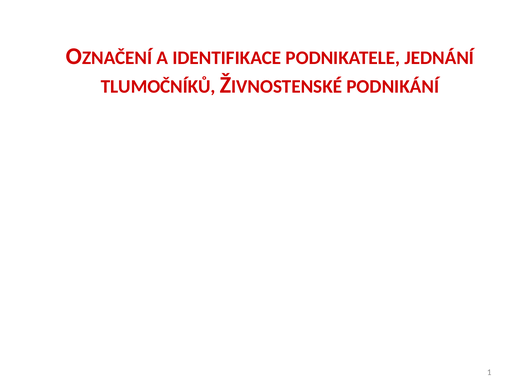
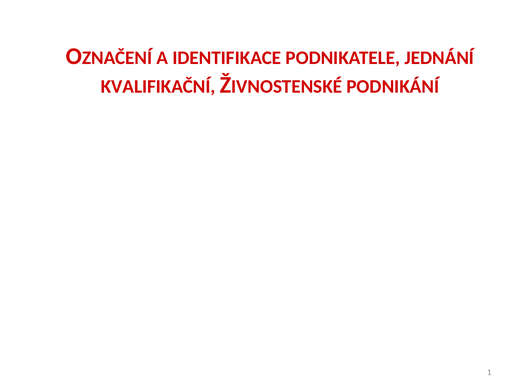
TLUMOČNÍKŮ: TLUMOČNÍKŮ -> KVALIFIKAČNÍ
